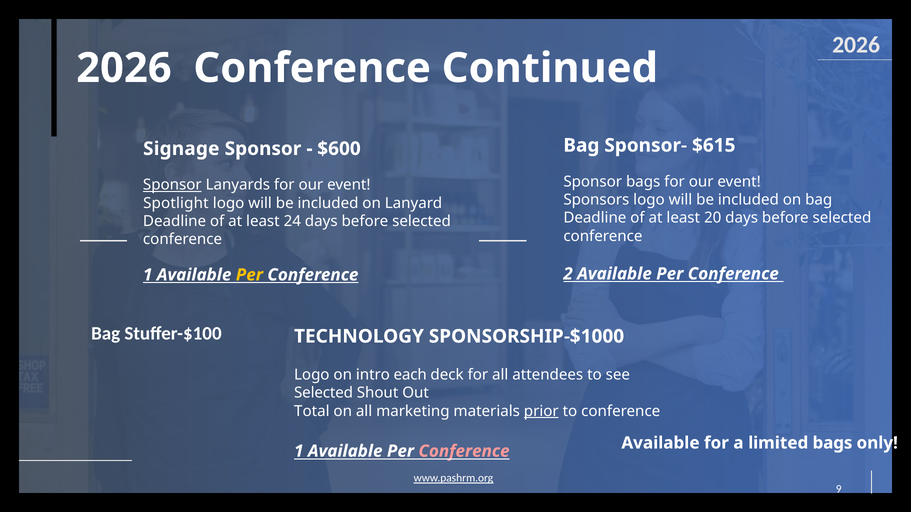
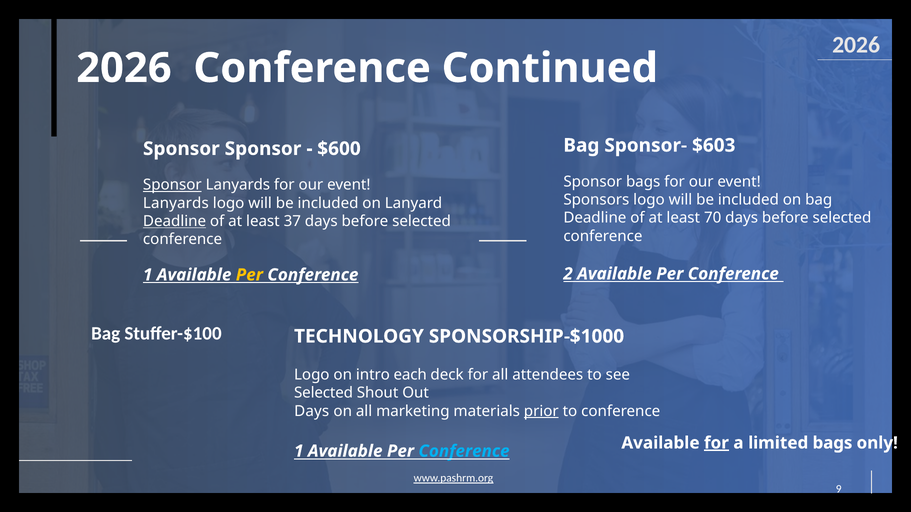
$615: $615 -> $603
Signage at (181, 149): Signage -> Sponsor
Spotlight at (176, 203): Spotlight -> Lanyards
20: 20 -> 70
Deadline at (175, 221) underline: none -> present
24: 24 -> 37
Total at (312, 412): Total -> Days
for at (716, 443) underline: none -> present
Conference at (464, 451) colour: pink -> light blue
